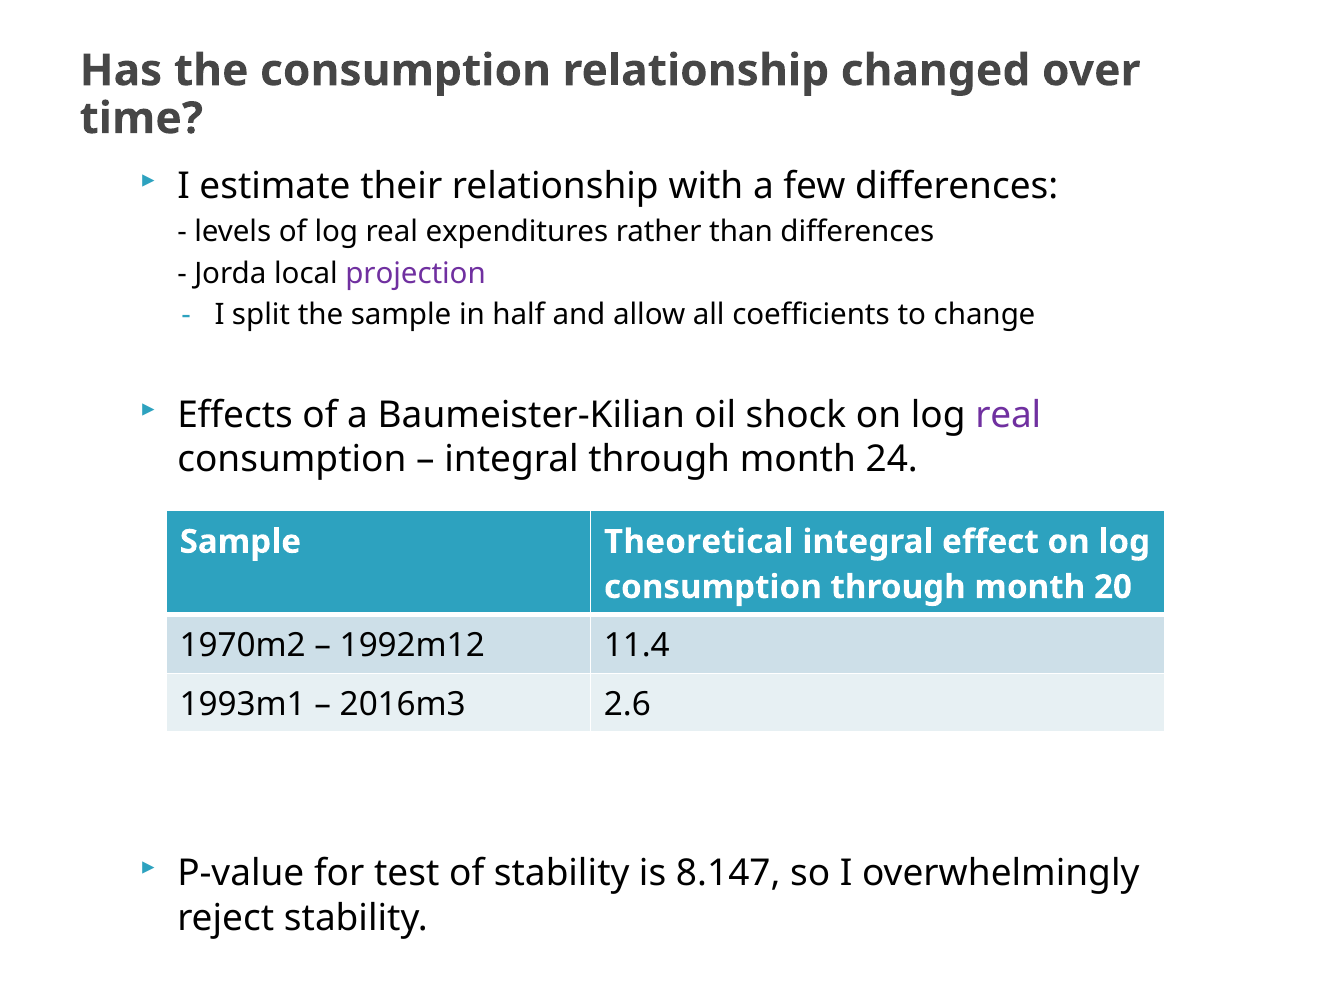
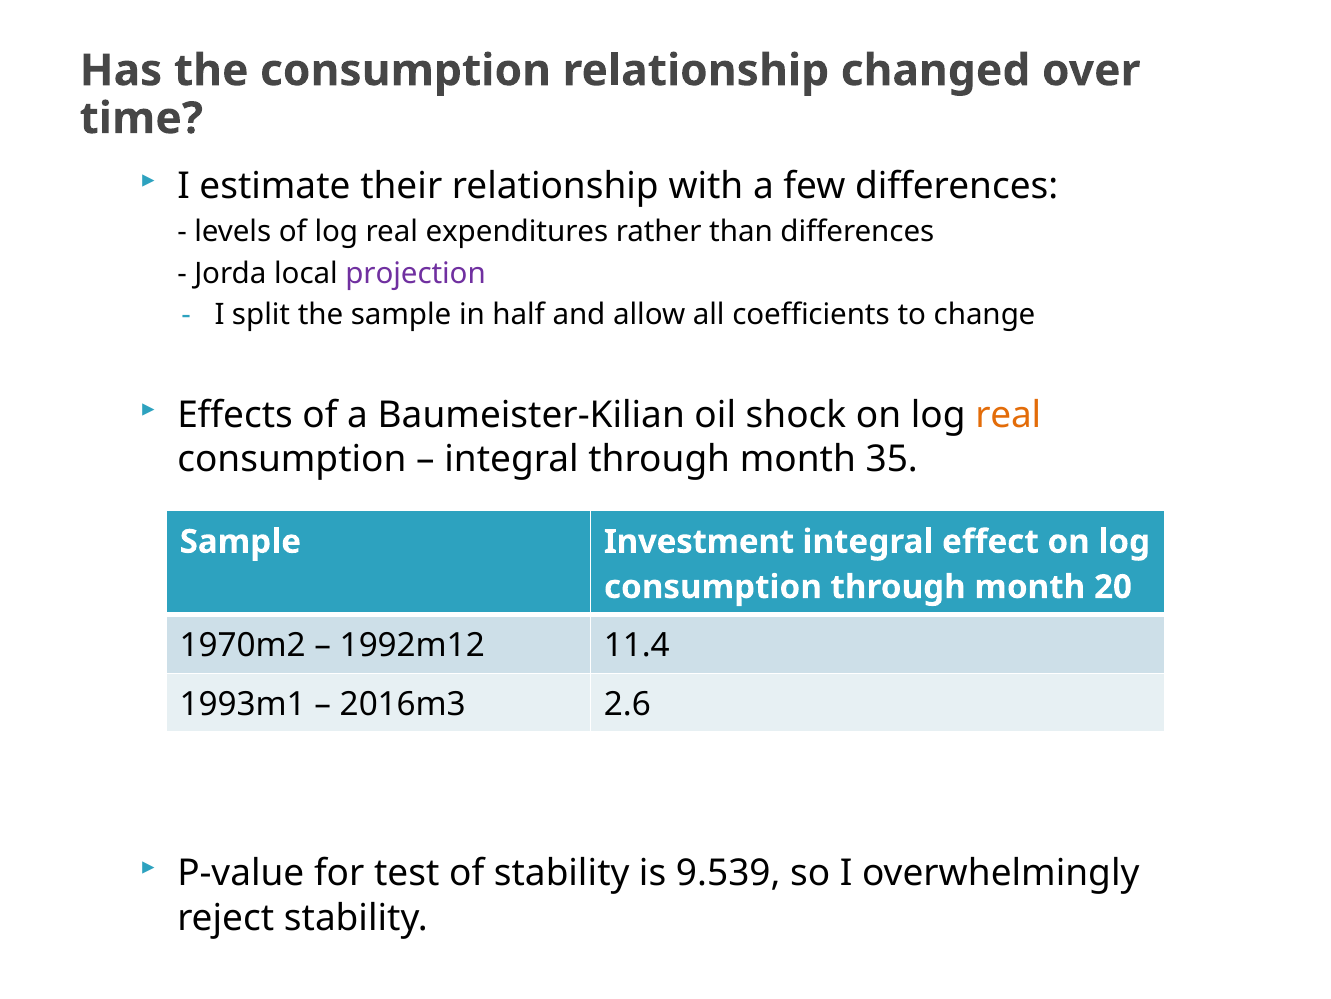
real at (1008, 414) colour: purple -> orange
24: 24 -> 35
Theoretical: Theoretical -> Investment
8.147: 8.147 -> 9.539
